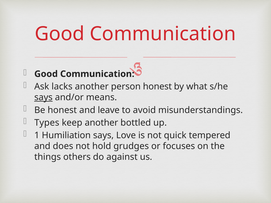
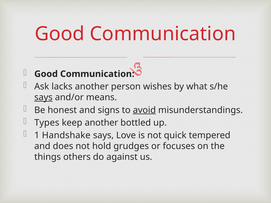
person honest: honest -> wishes
leave: leave -> signs
avoid underline: none -> present
Humiliation: Humiliation -> Handshake
